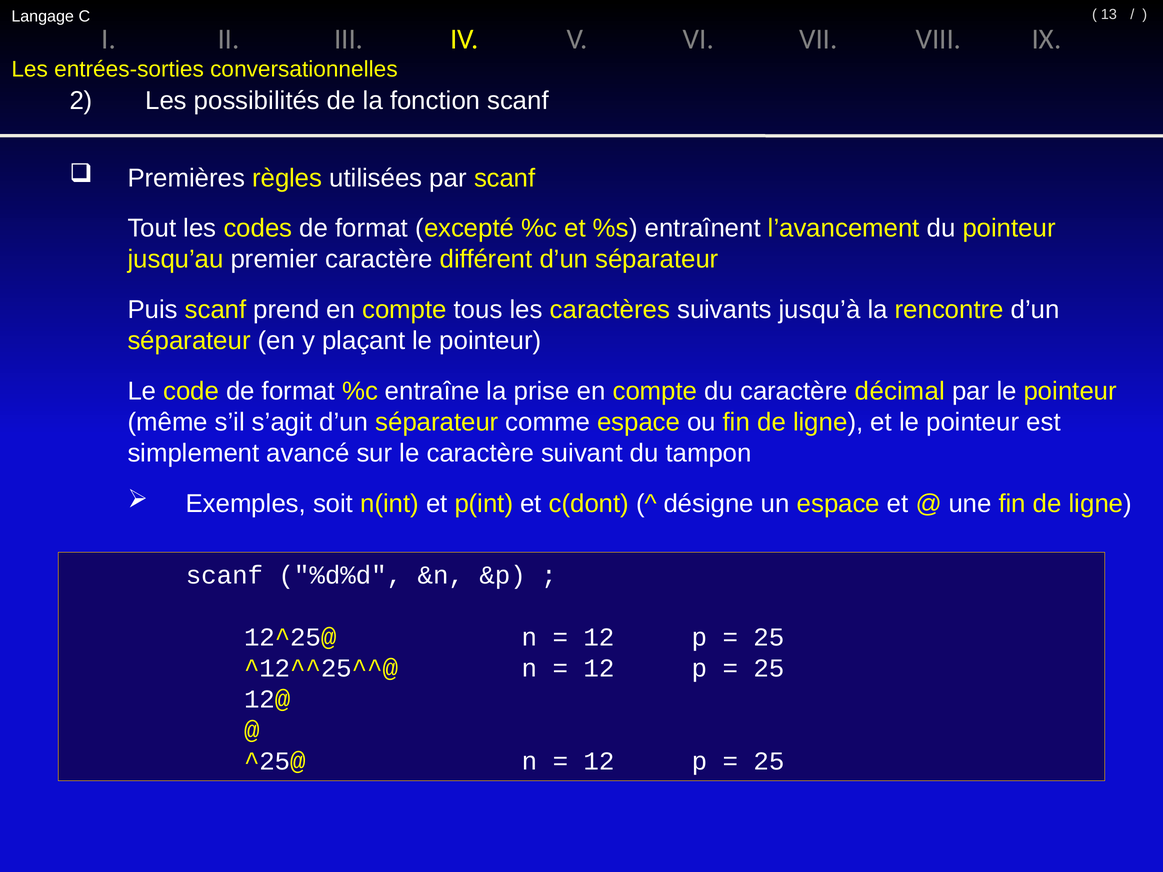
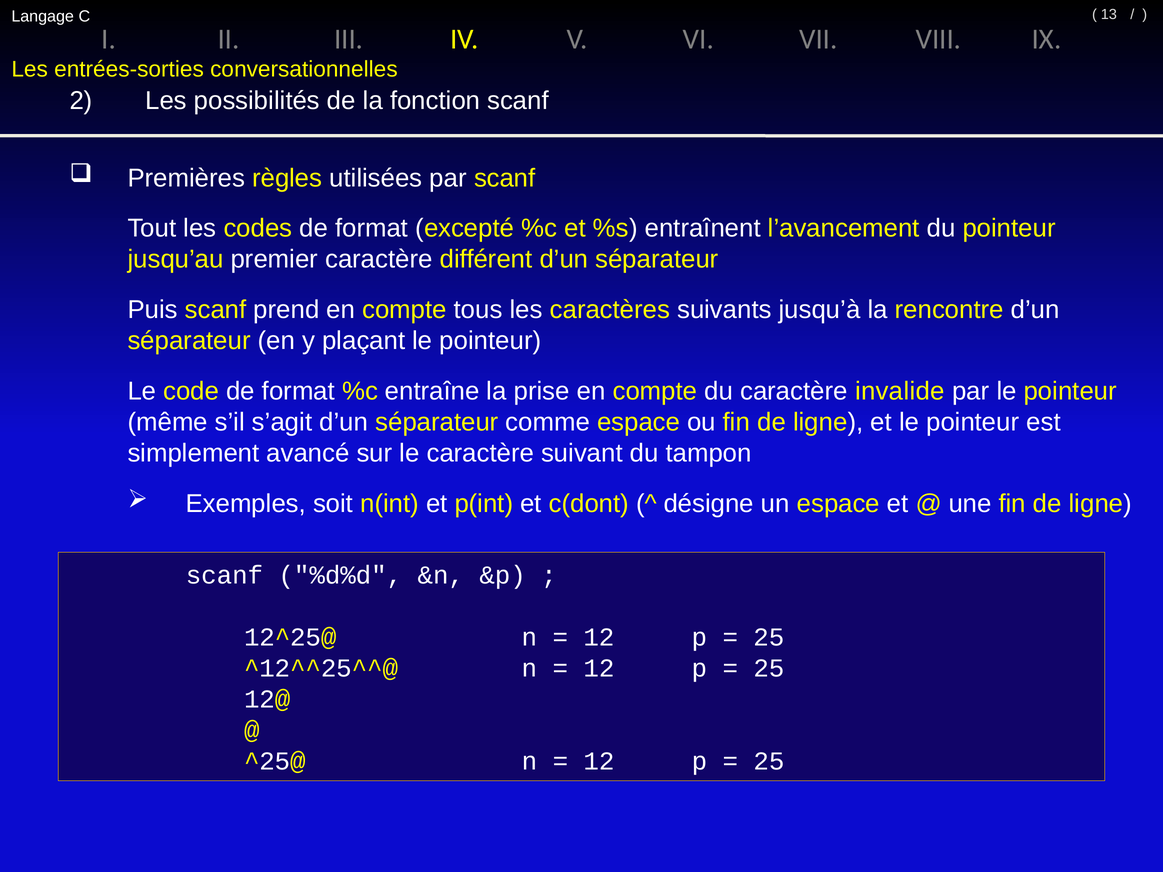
décimal: décimal -> invalide
